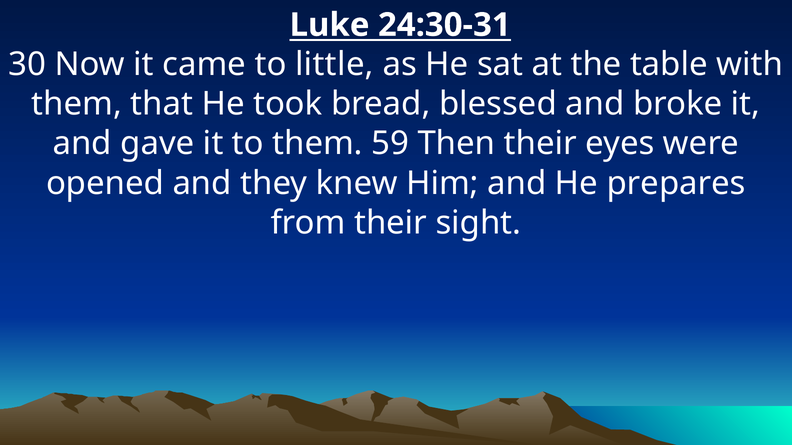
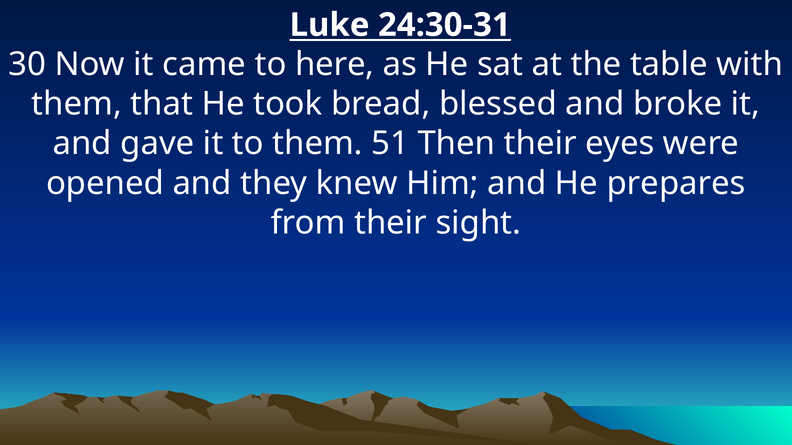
little: little -> here
59: 59 -> 51
